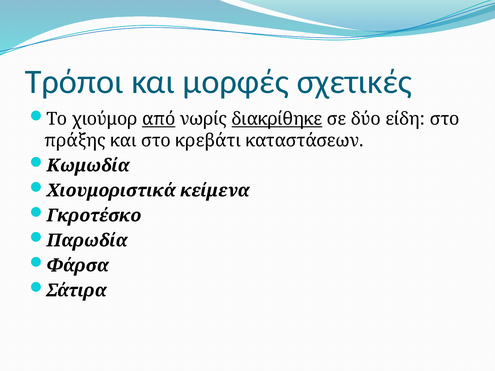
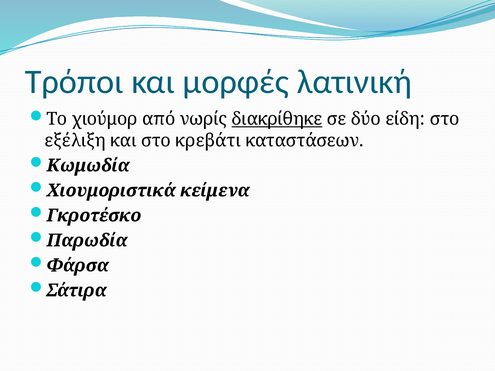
σχετικές: σχετικές -> λατινική
από underline: present -> none
πράξης: πράξης -> εξέλιξη
